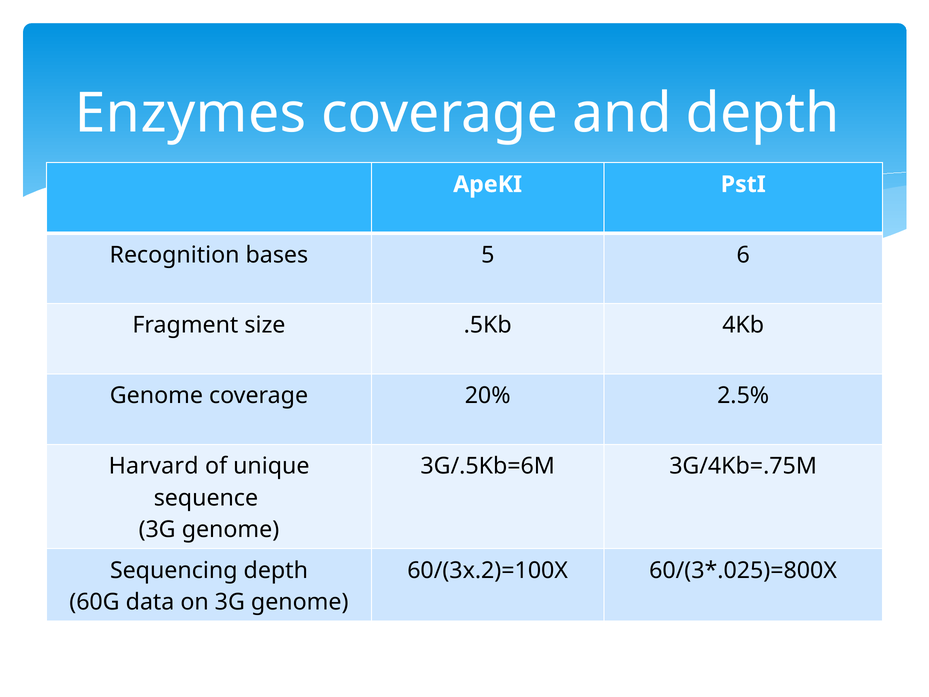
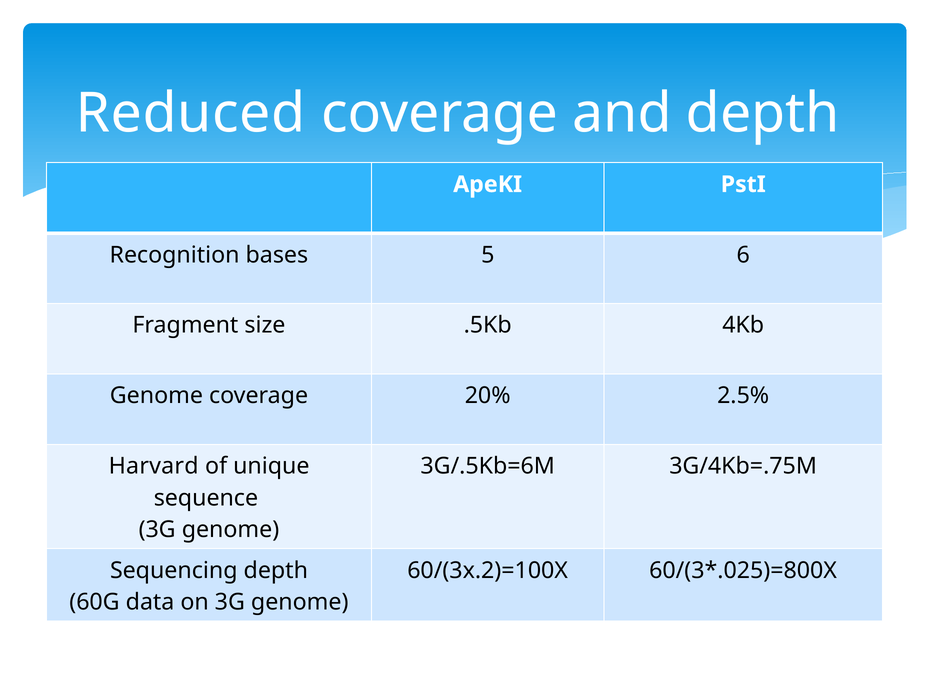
Enzymes: Enzymes -> Reduced
